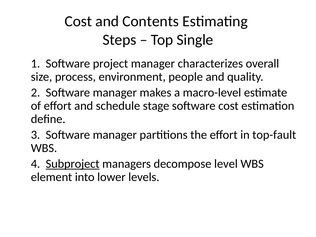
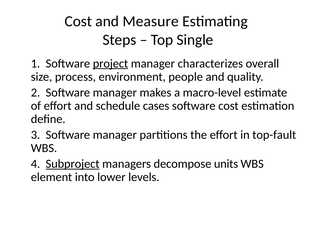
Contents: Contents -> Measure
project underline: none -> present
stage: stage -> cases
level: level -> units
